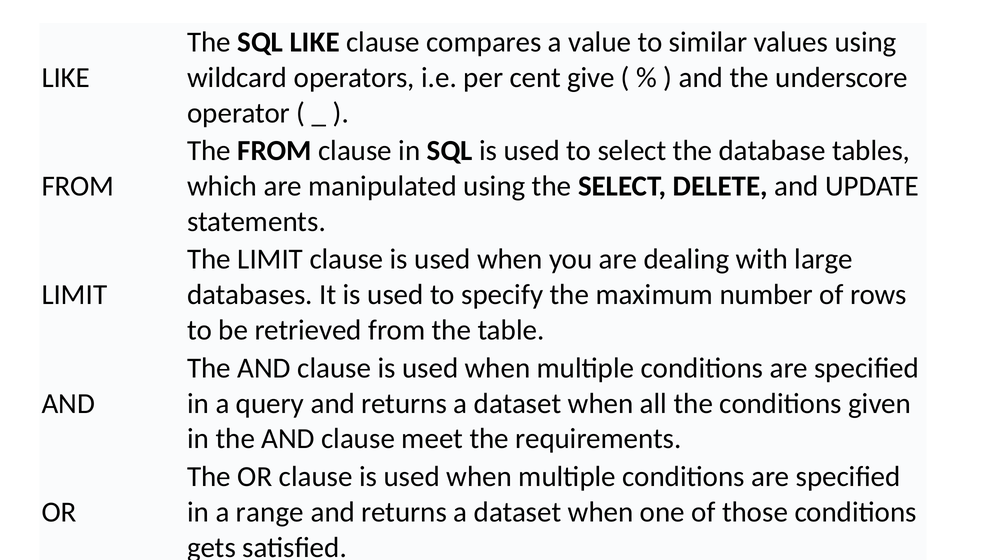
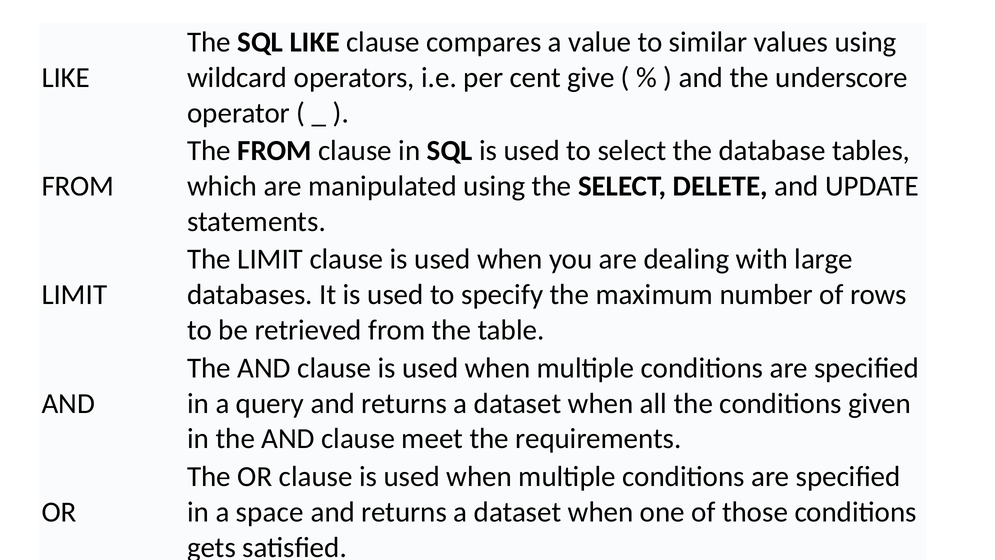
range: range -> space
